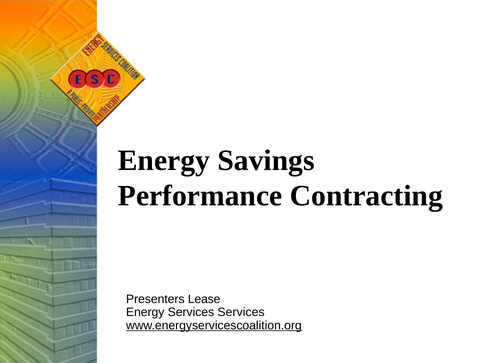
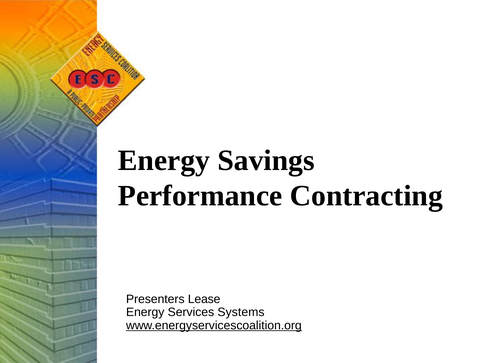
Services Services: Services -> Systems
